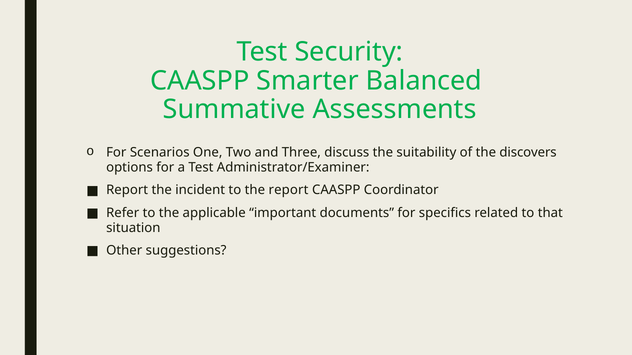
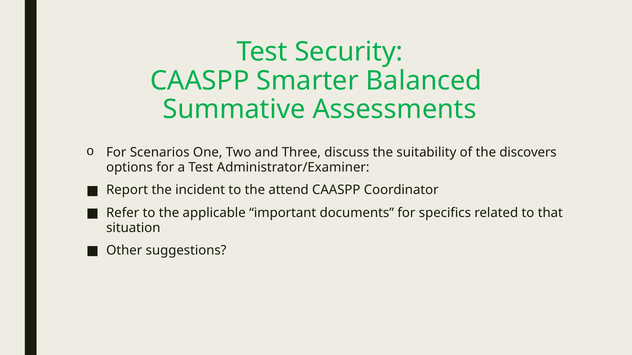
the report: report -> attend
